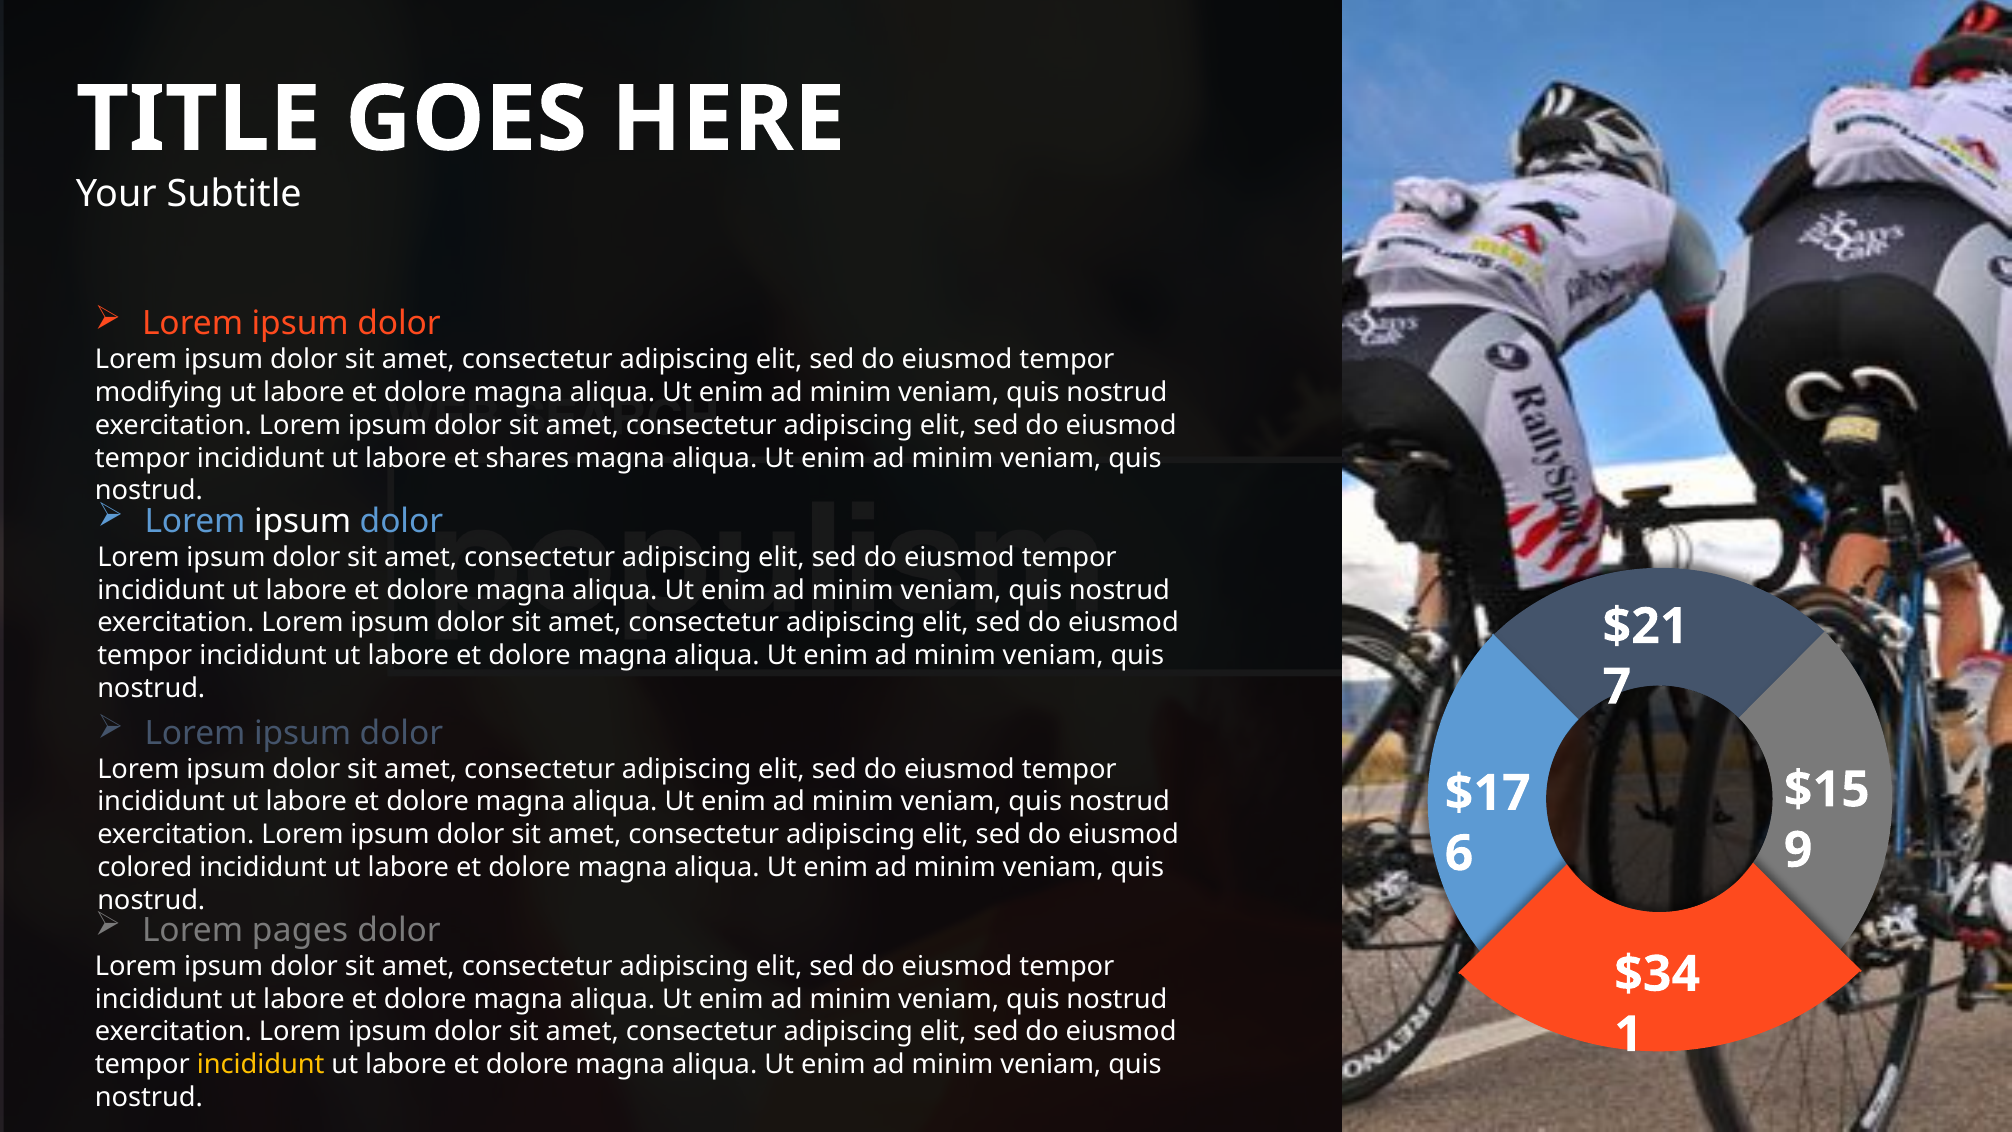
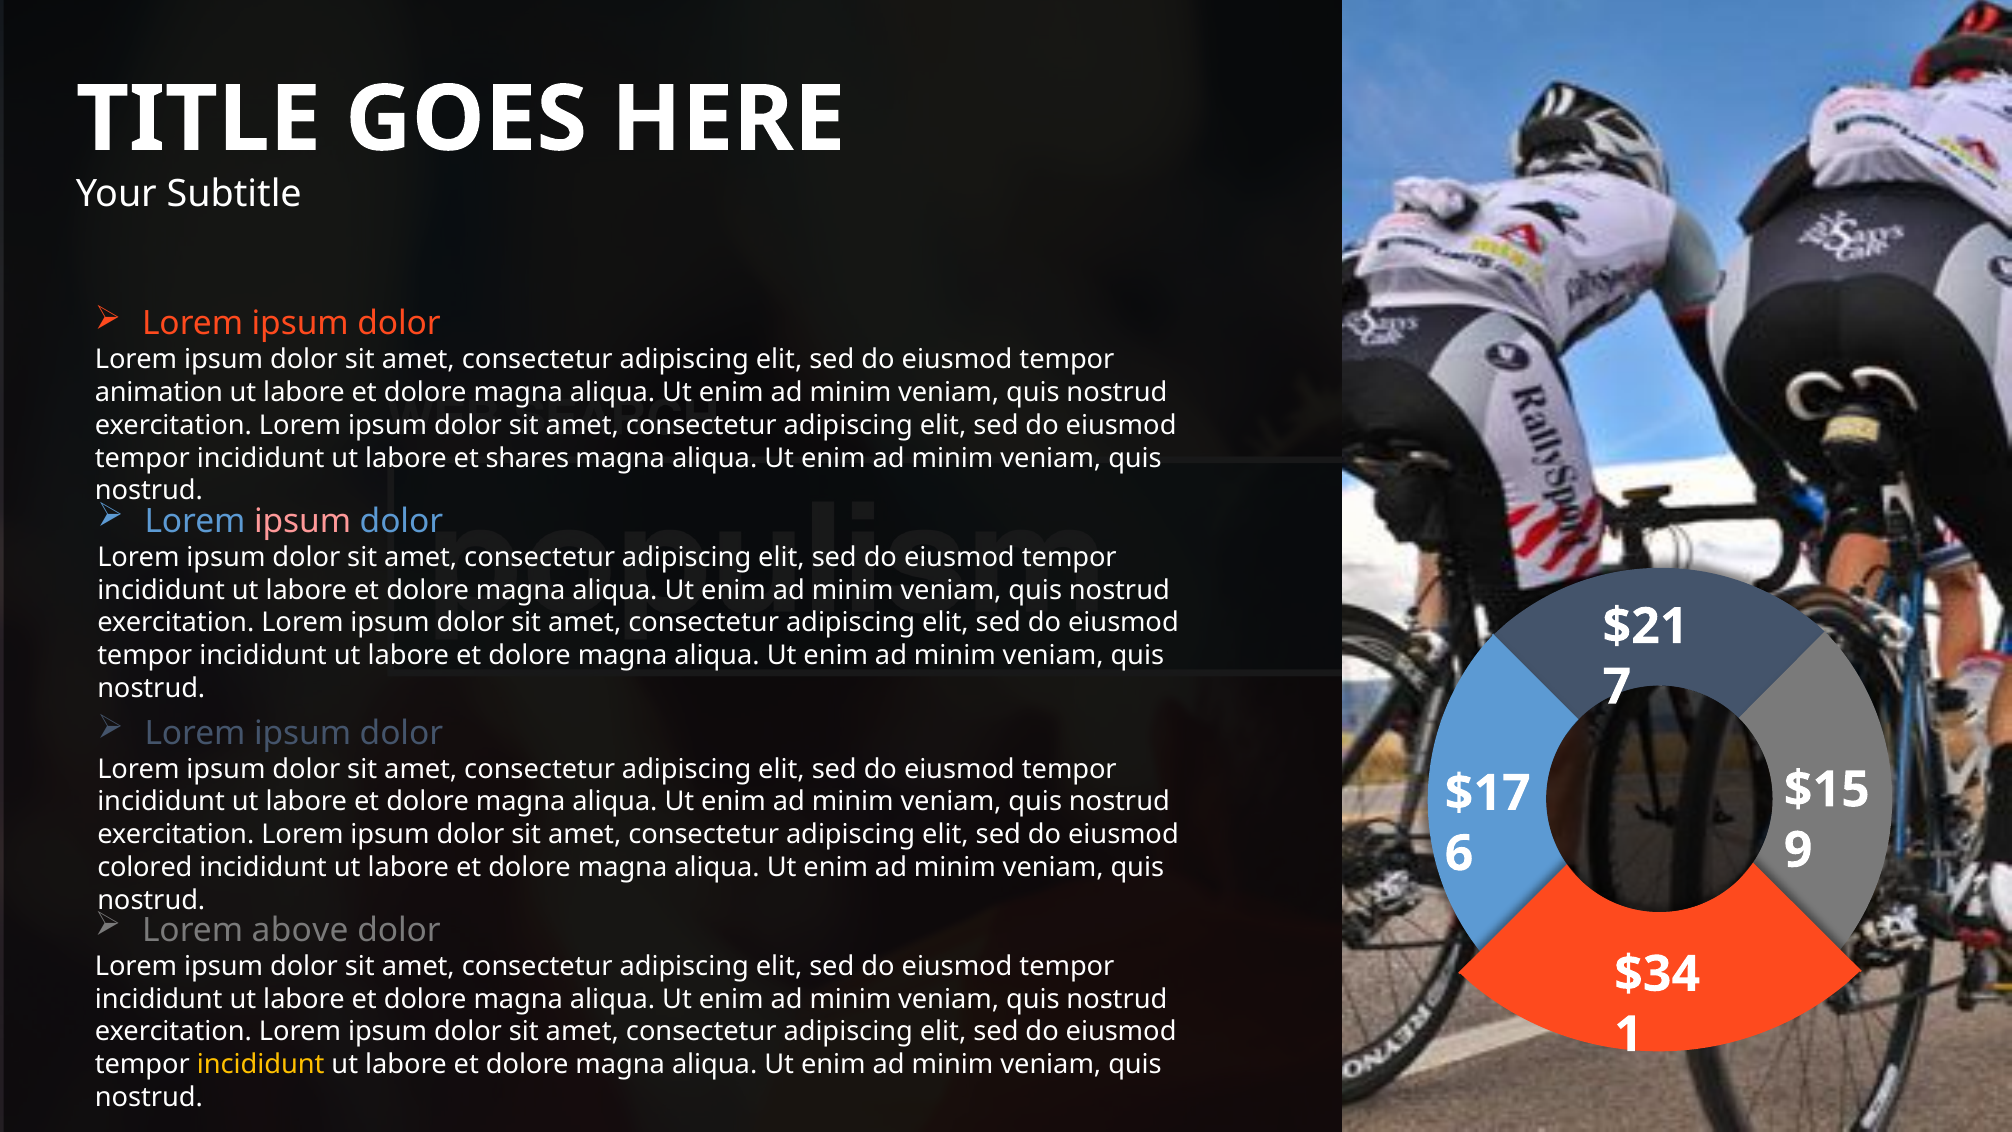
modifying: modifying -> animation
ipsum at (303, 521) colour: white -> pink
pages: pages -> above
